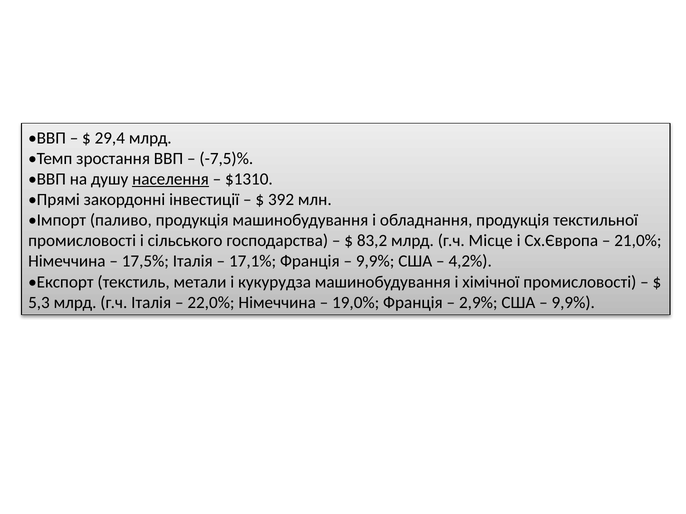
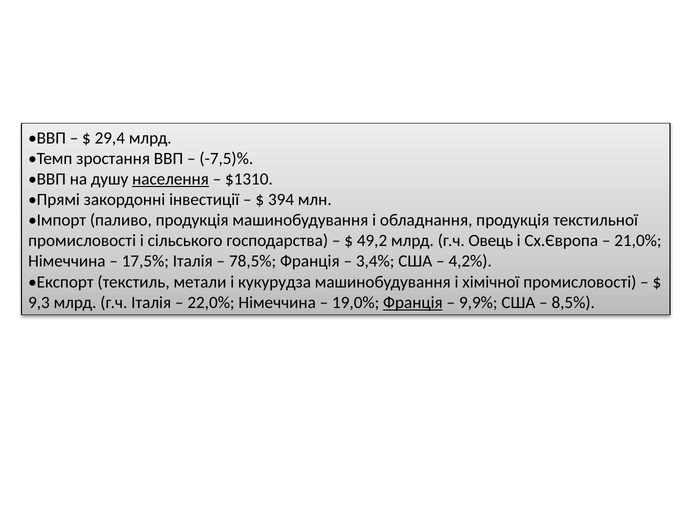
392: 392 -> 394
83,2: 83,2 -> 49,2
Місце: Місце -> Овець
17,1%: 17,1% -> 78,5%
9,9% at (375, 262): 9,9% -> 3,4%
5,3: 5,3 -> 9,3
Франція at (413, 303) underline: none -> present
2,9%: 2,9% -> 9,9%
9,9% at (573, 303): 9,9% -> 8,5%
